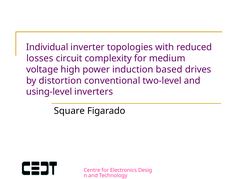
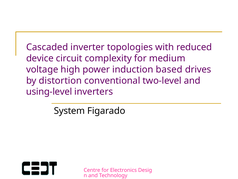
Individual: Individual -> Cascaded
losses: losses -> device
Square: Square -> System
